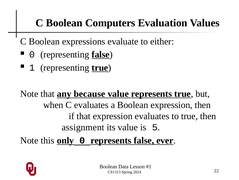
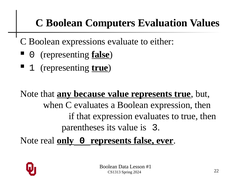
assignment: assignment -> parentheses
5: 5 -> 3
this: this -> real
